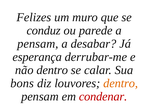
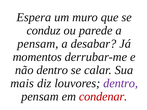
Felizes: Felizes -> Espera
esperança: esperança -> momentos
bons: bons -> mais
dentro at (121, 83) colour: orange -> purple
